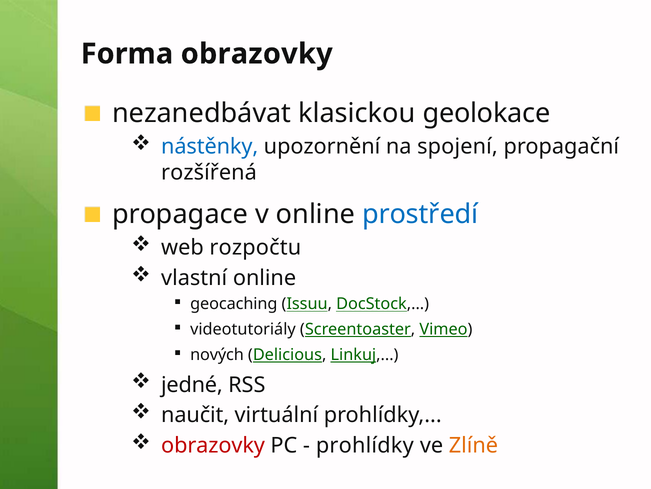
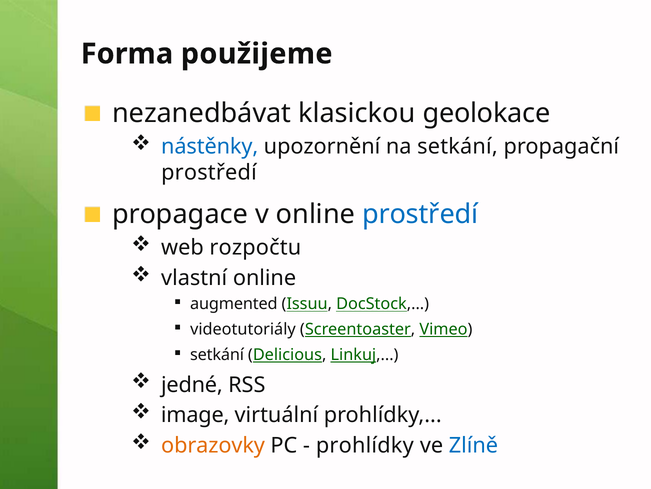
Forma obrazovky: obrazovky -> použijeme
na spojení: spojení -> setkání
rozšířená at (209, 172): rozšířená -> prostředí
geocaching: geocaching -> augmented
nových at (217, 354): nových -> setkání
naučit: naučit -> image
obrazovky at (213, 445) colour: red -> orange
Zlíně colour: orange -> blue
